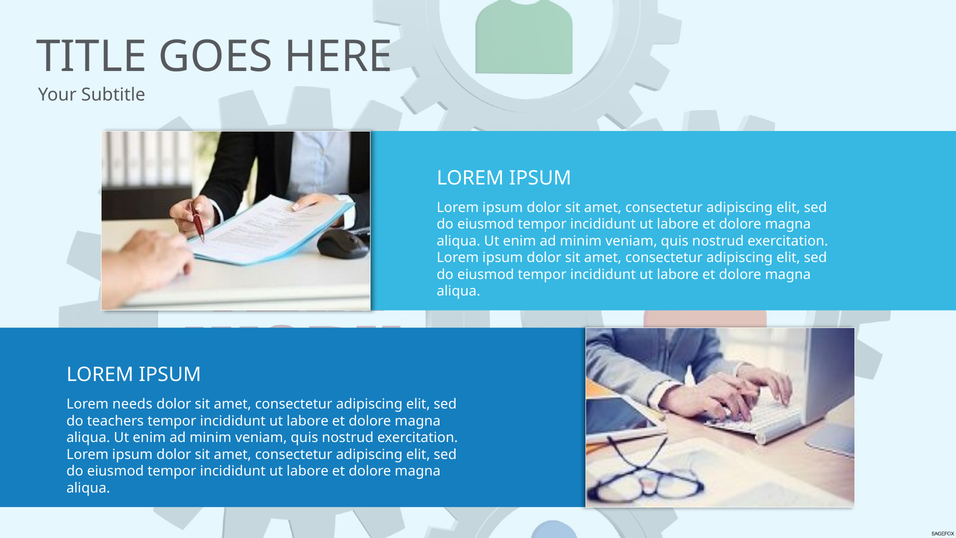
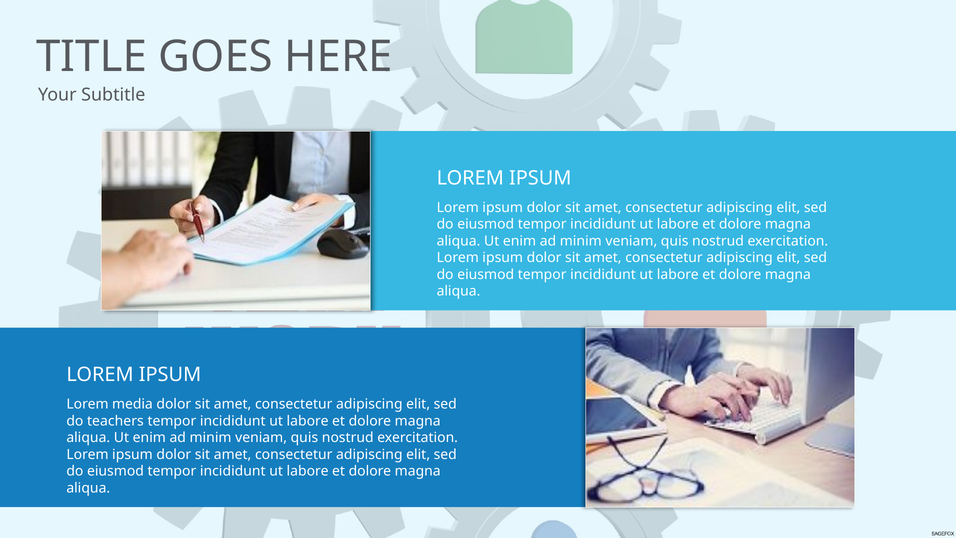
needs: needs -> media
